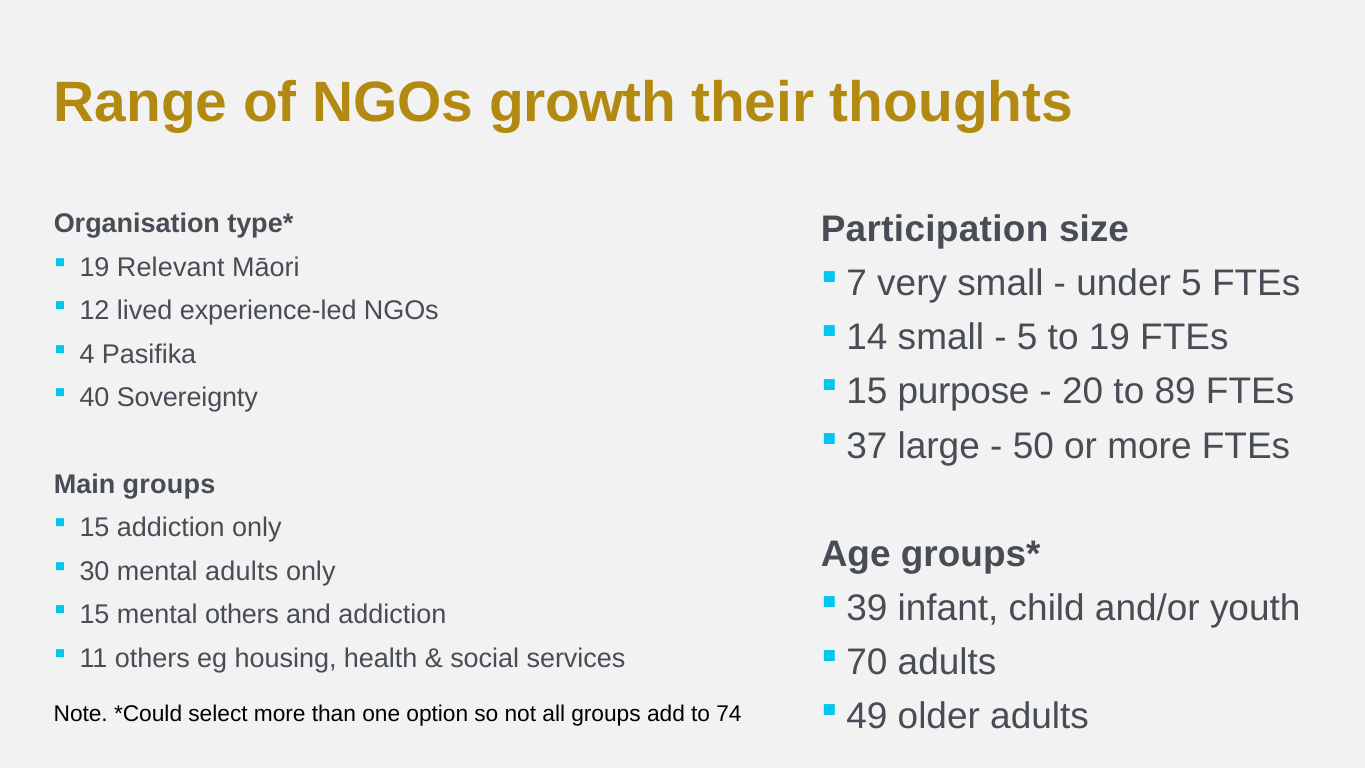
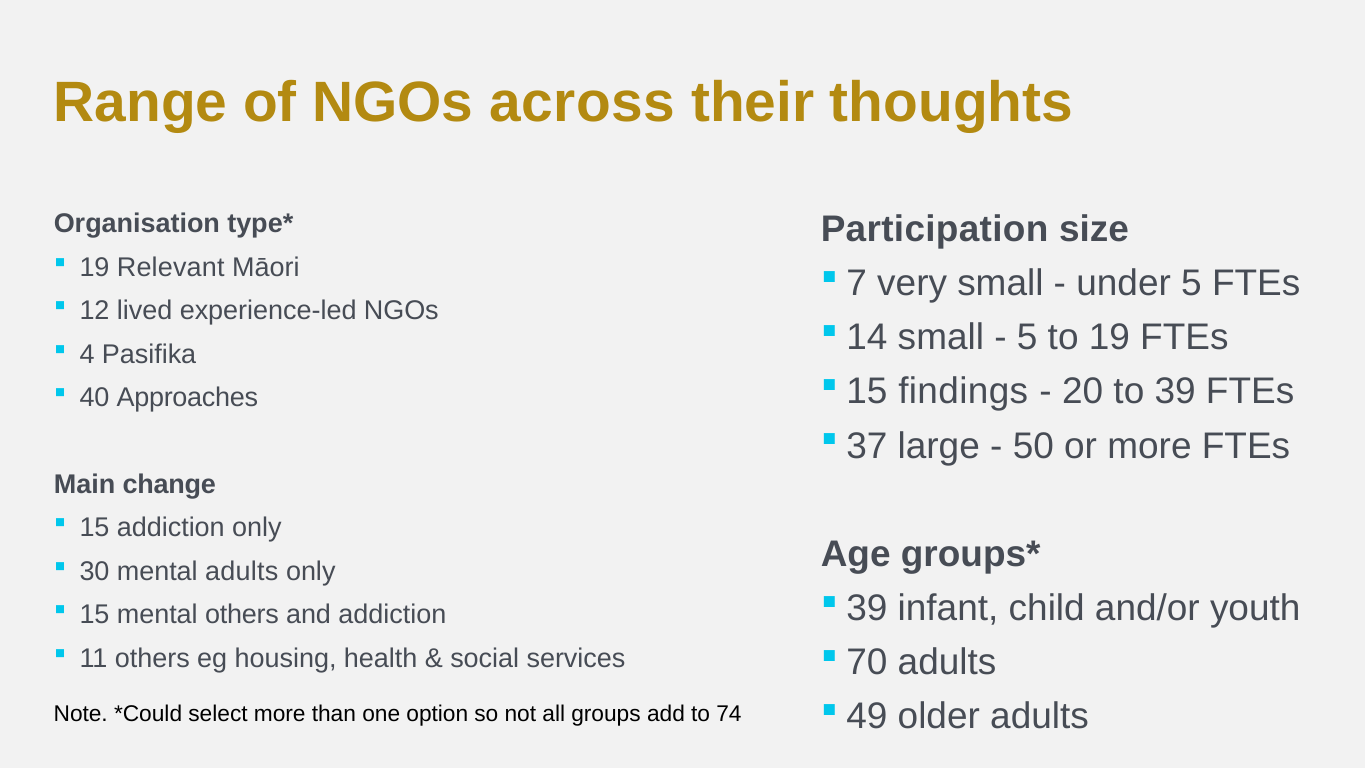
growth: growth -> across
purpose: purpose -> findings
89: 89 -> 39
Sovereignty: Sovereignty -> Approaches
Main groups: groups -> change
